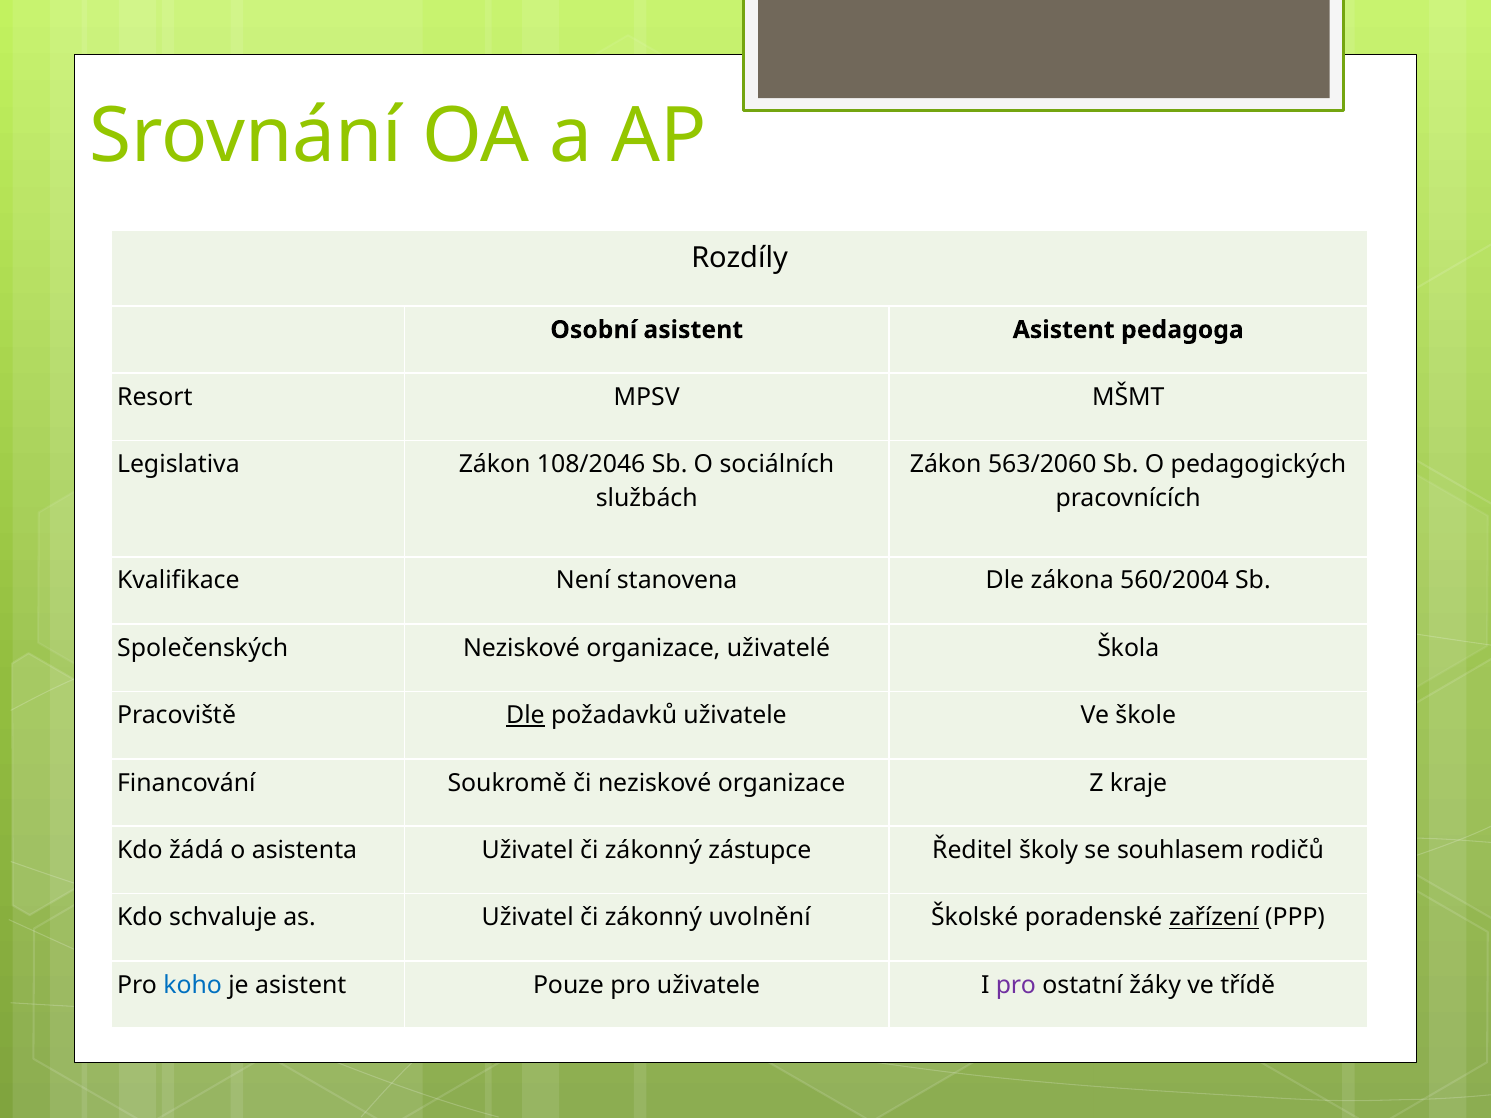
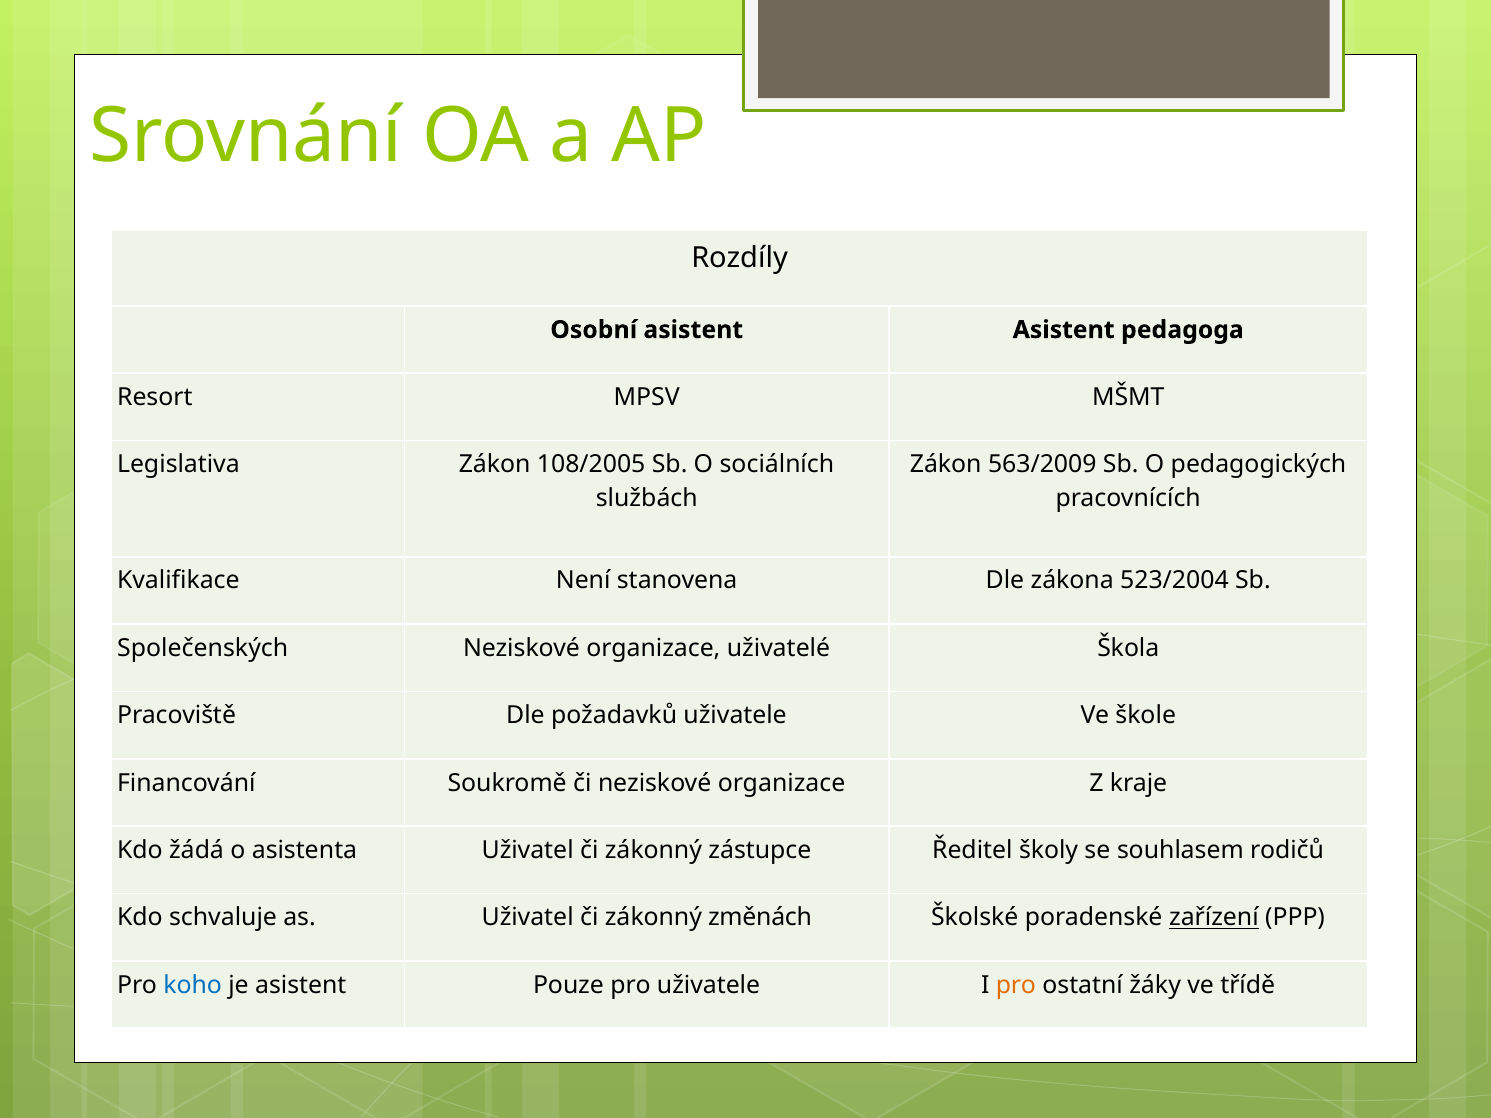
108/2046: 108/2046 -> 108/2005
563/2060: 563/2060 -> 563/2009
560/2004: 560/2004 -> 523/2004
Dle at (525, 716) underline: present -> none
uvolnění: uvolnění -> změnách
pro at (1016, 985) colour: purple -> orange
